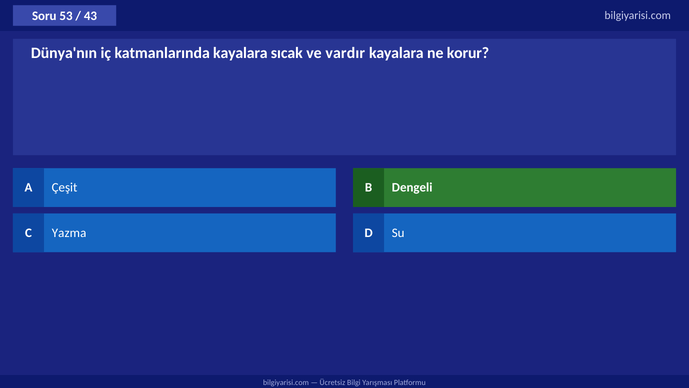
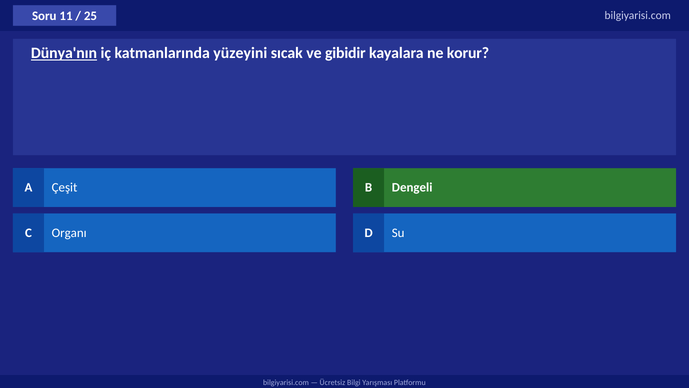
53: 53 -> 11
43: 43 -> 25
Dünya'nın underline: none -> present
katmanlarında kayalara: kayalara -> yüzeyini
vardır: vardır -> gibidir
Yazma: Yazma -> Organı
